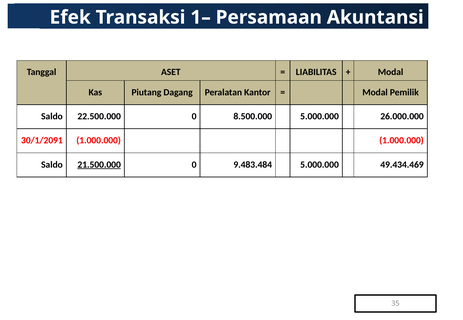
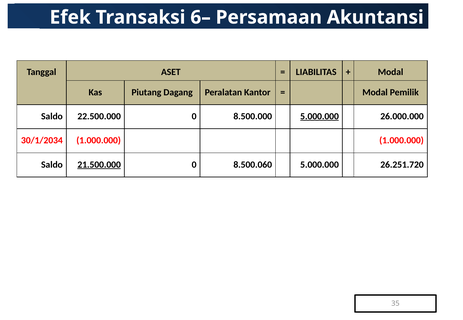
1–: 1– -> 6–
5.000.000 at (320, 117) underline: none -> present
30/1/2091: 30/1/2091 -> 30/1/2034
9.483.484: 9.483.484 -> 8.500.060
49.434.469: 49.434.469 -> 26.251.720
